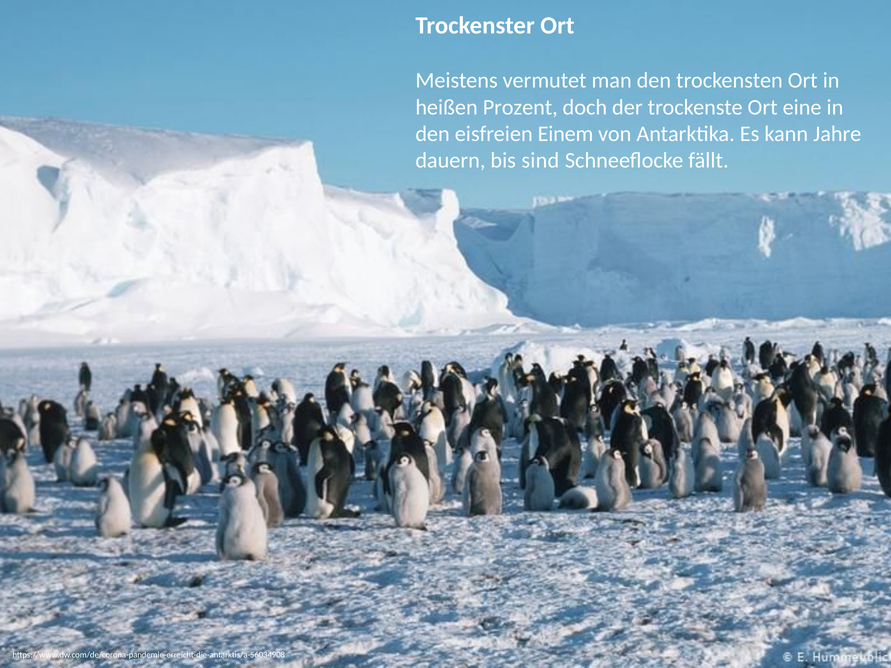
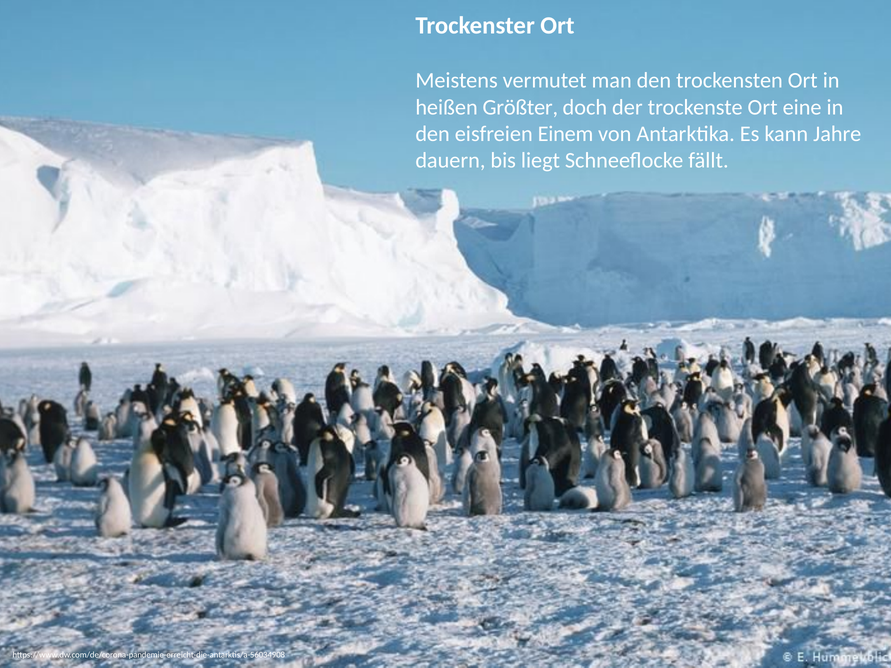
Prozent: Prozent -> Größter
sind: sind -> liegt
